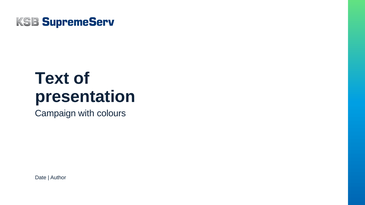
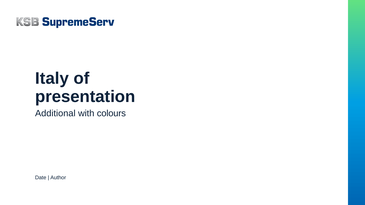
Text: Text -> Italy
Campaign: Campaign -> Additional
